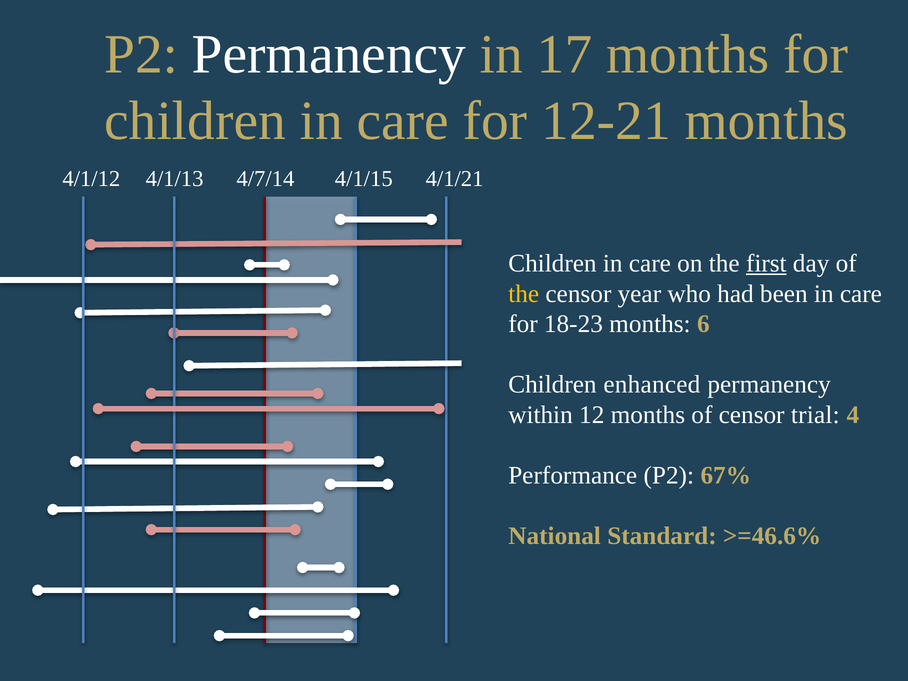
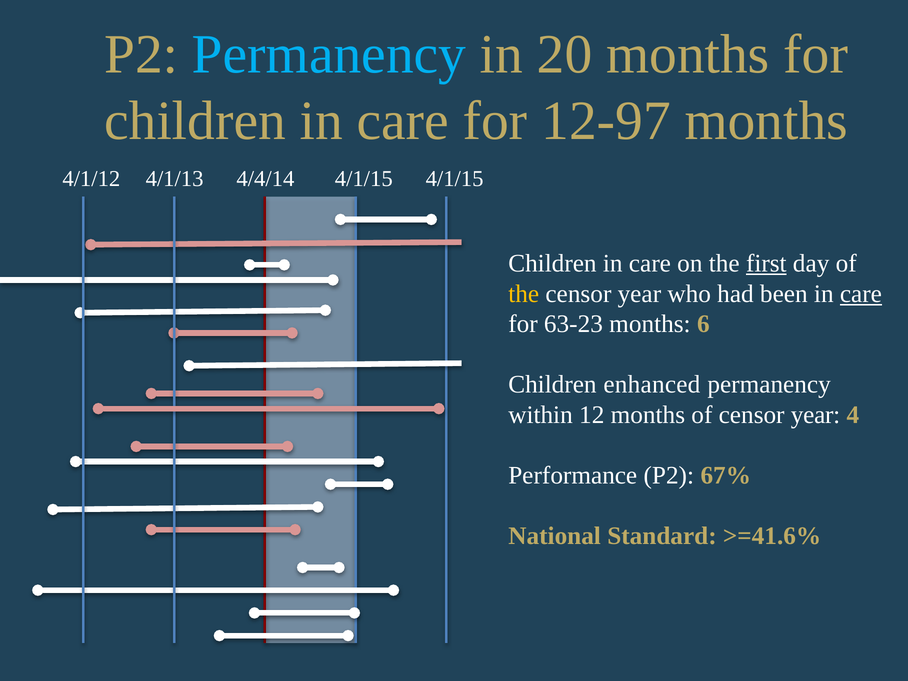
Permanency at (329, 55) colour: white -> light blue
17: 17 -> 20
12-21: 12-21 -> 12-97
4/7/14: 4/7/14 -> 4/4/14
4/1/15 4/1/21: 4/1/21 -> 4/1/15
care at (861, 294) underline: none -> present
18-23: 18-23 -> 63-23
of censor trial: trial -> year
>=46.6%: >=46.6% -> >=41.6%
